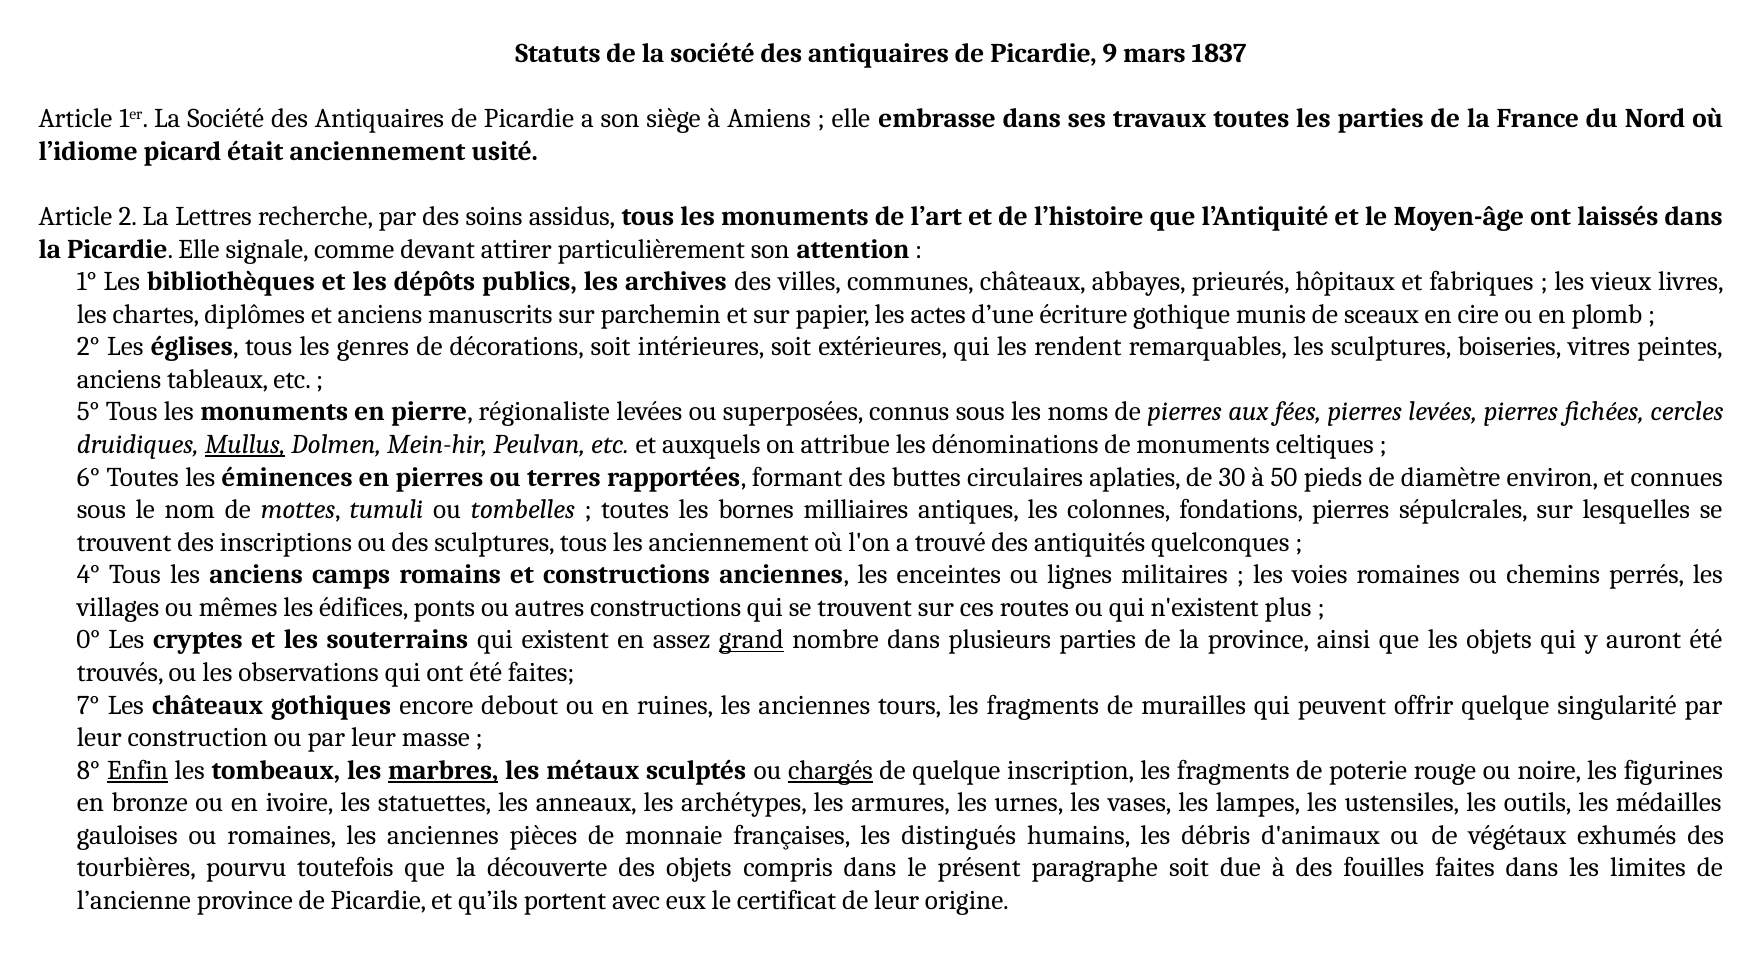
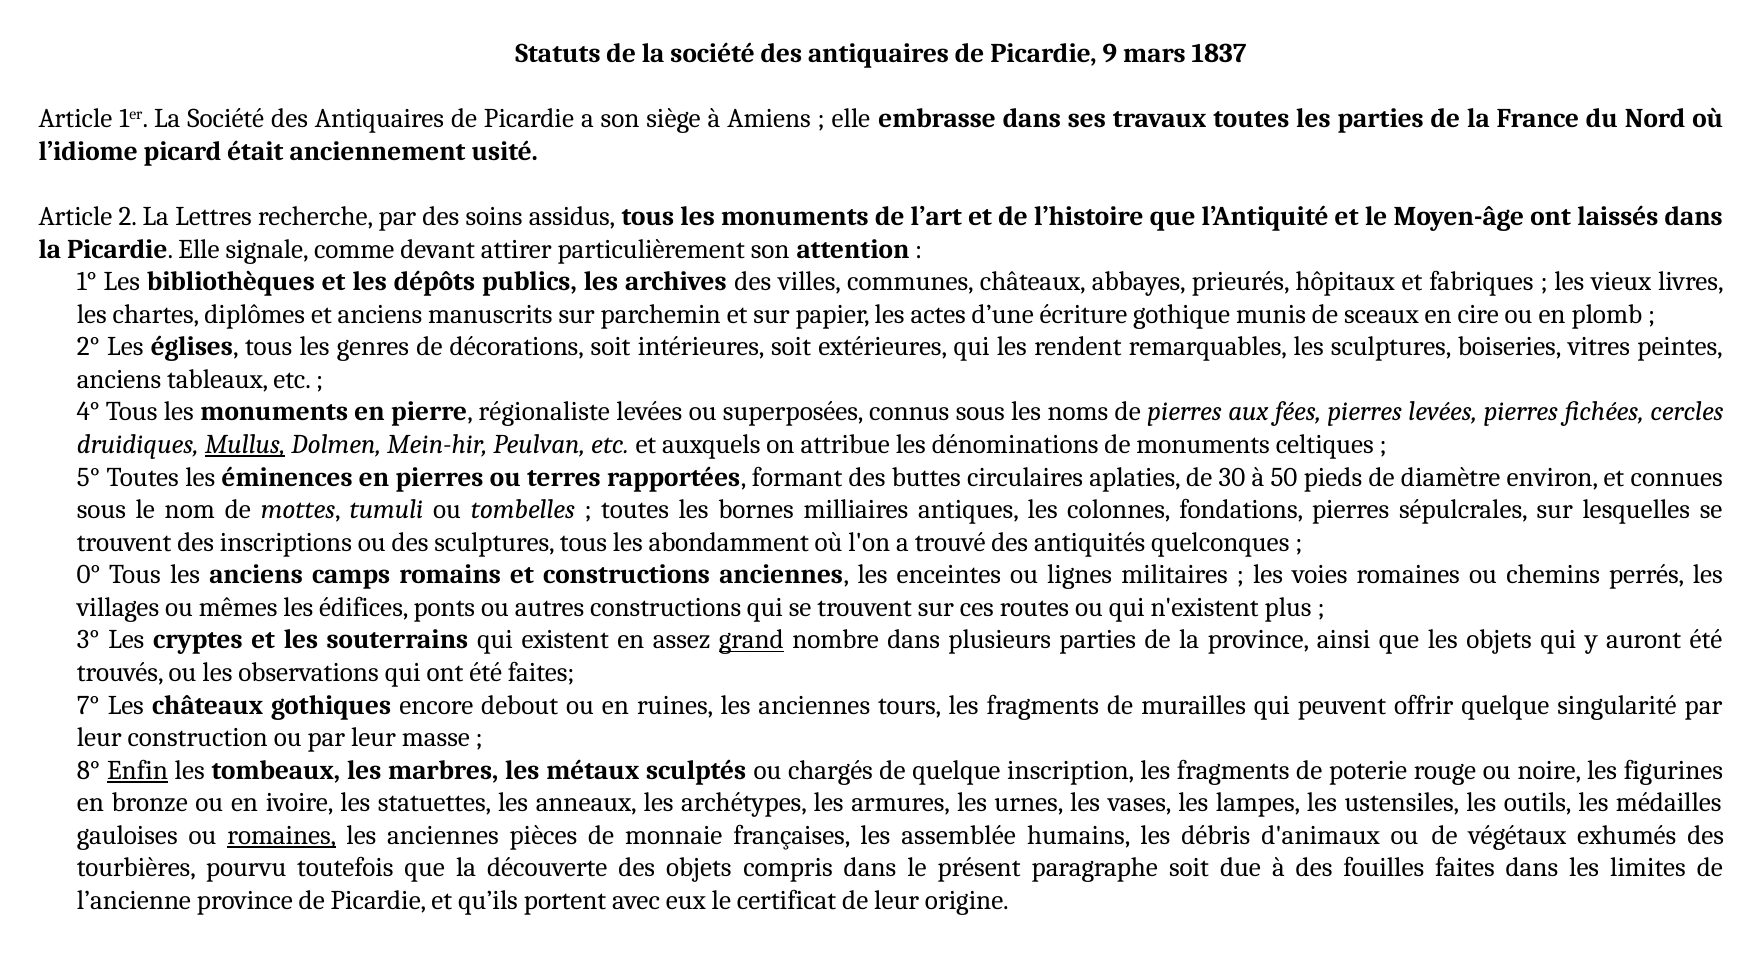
5°: 5° -> 4°
6°: 6° -> 5°
les anciennement: anciennement -> abondamment
4°: 4° -> 0°
0°: 0° -> 3°
marbres underline: present -> none
chargés underline: present -> none
romaines at (282, 835) underline: none -> present
distingués: distingués -> assemblée
